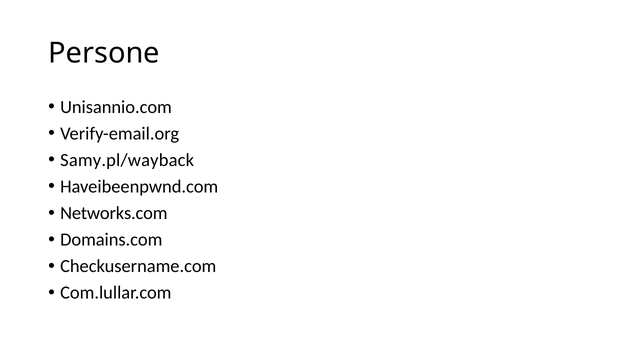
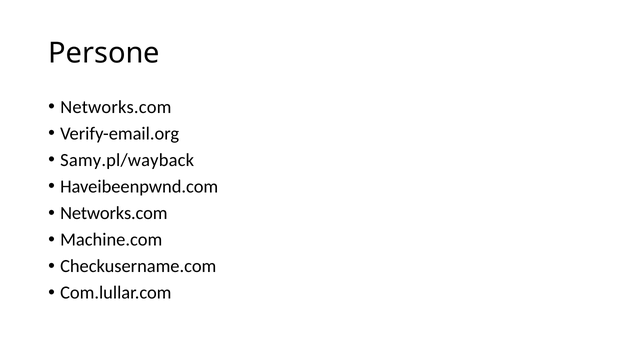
Unisannio.com at (116, 107): Unisannio.com -> Networks.com
Domains.com: Domains.com -> Machine.com
